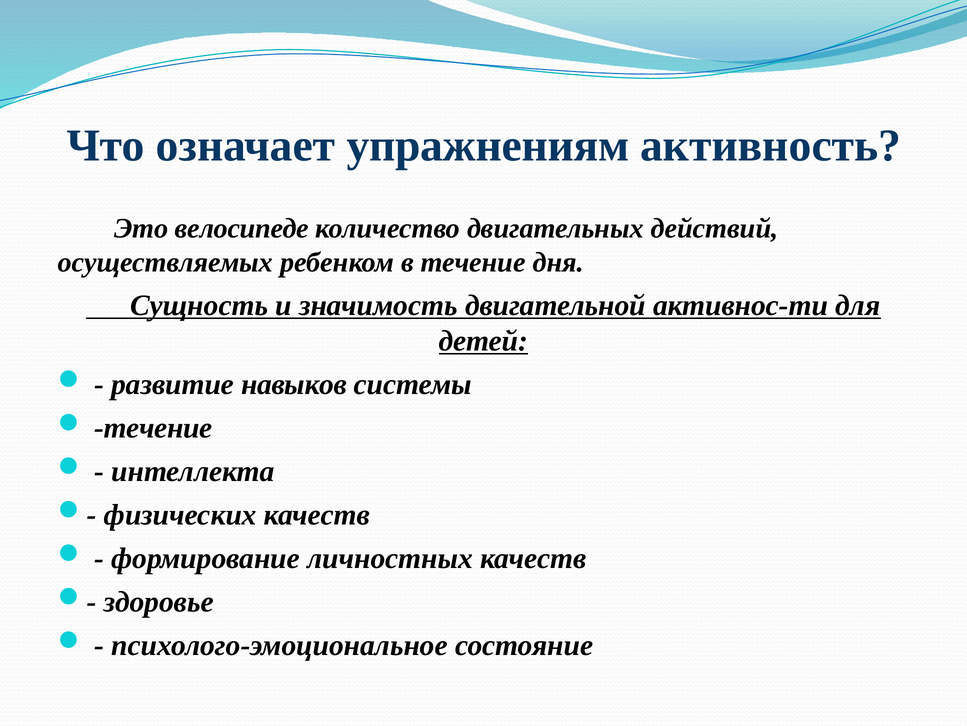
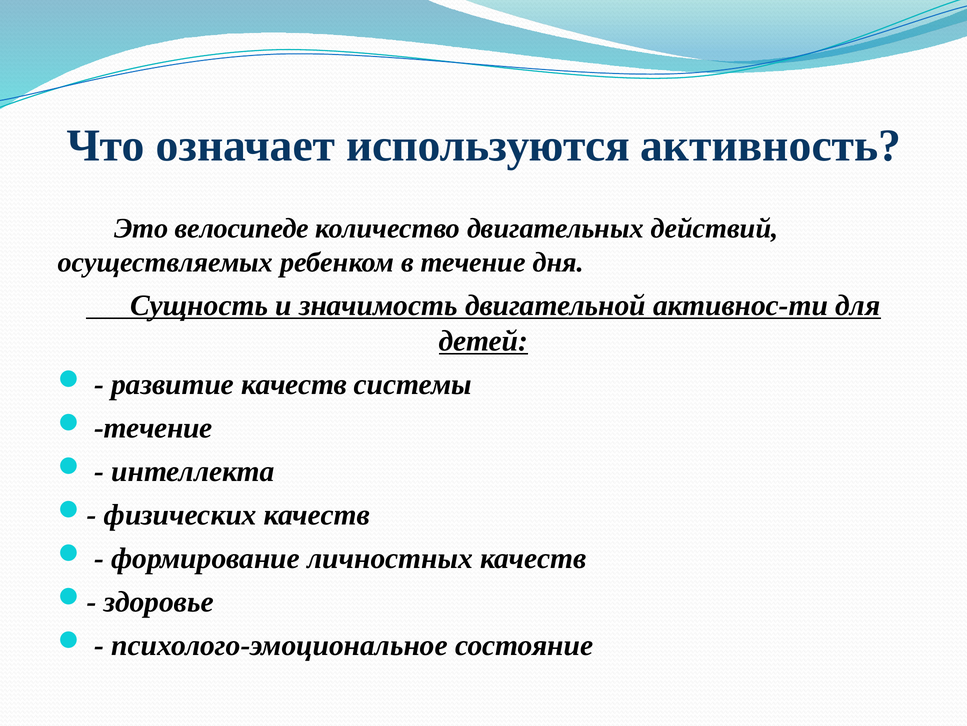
упражнениям: упражнениям -> используются
развитие навыков: навыков -> качеств
